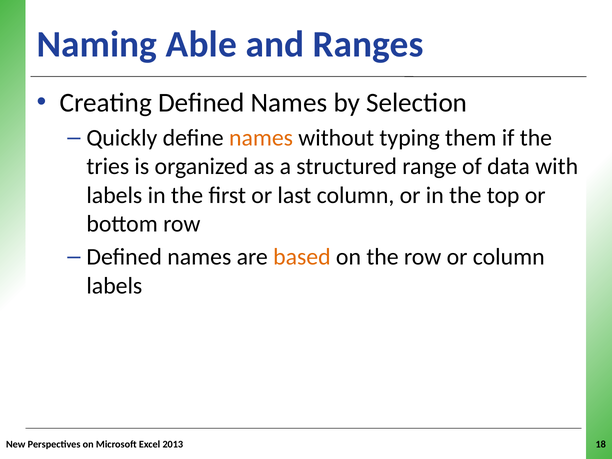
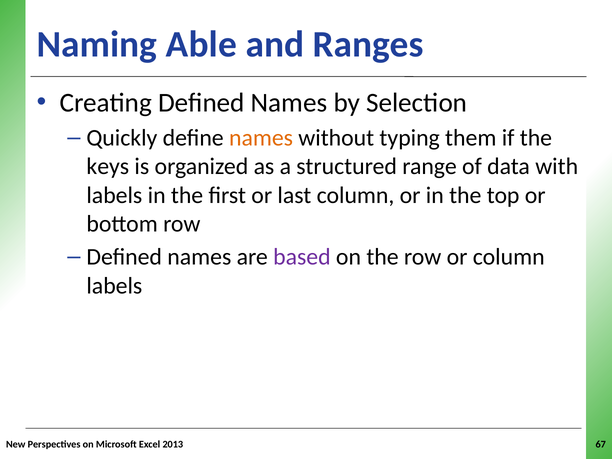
tries: tries -> keys
based colour: orange -> purple
18: 18 -> 67
